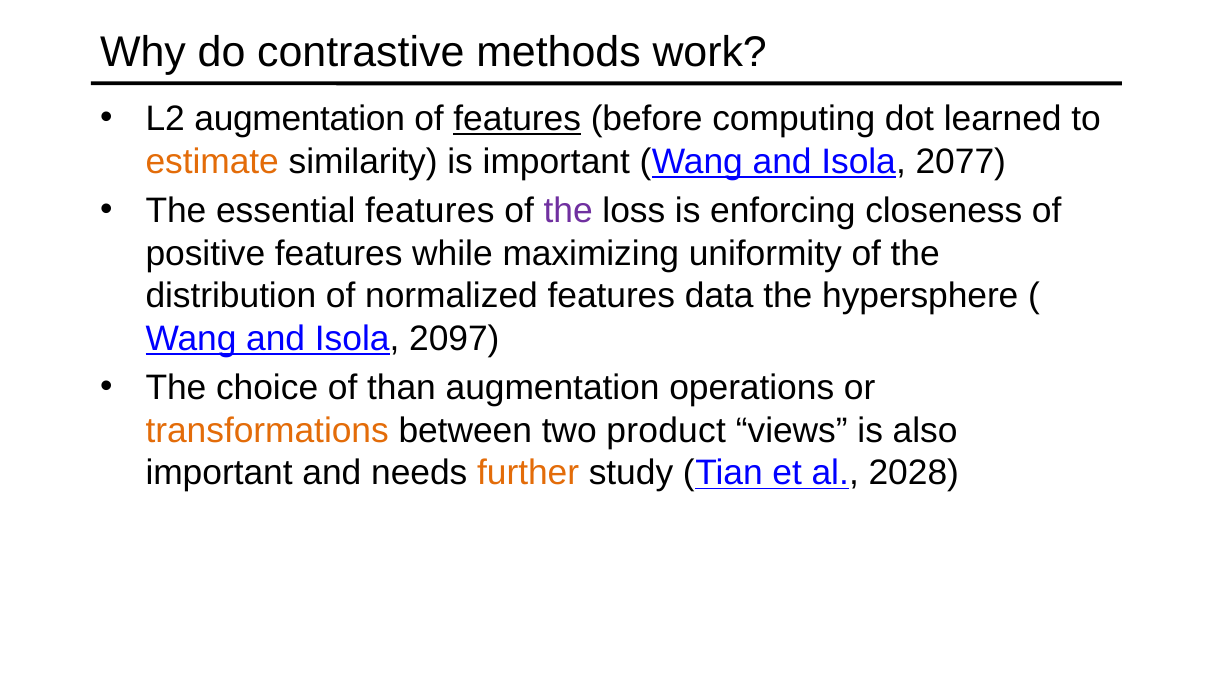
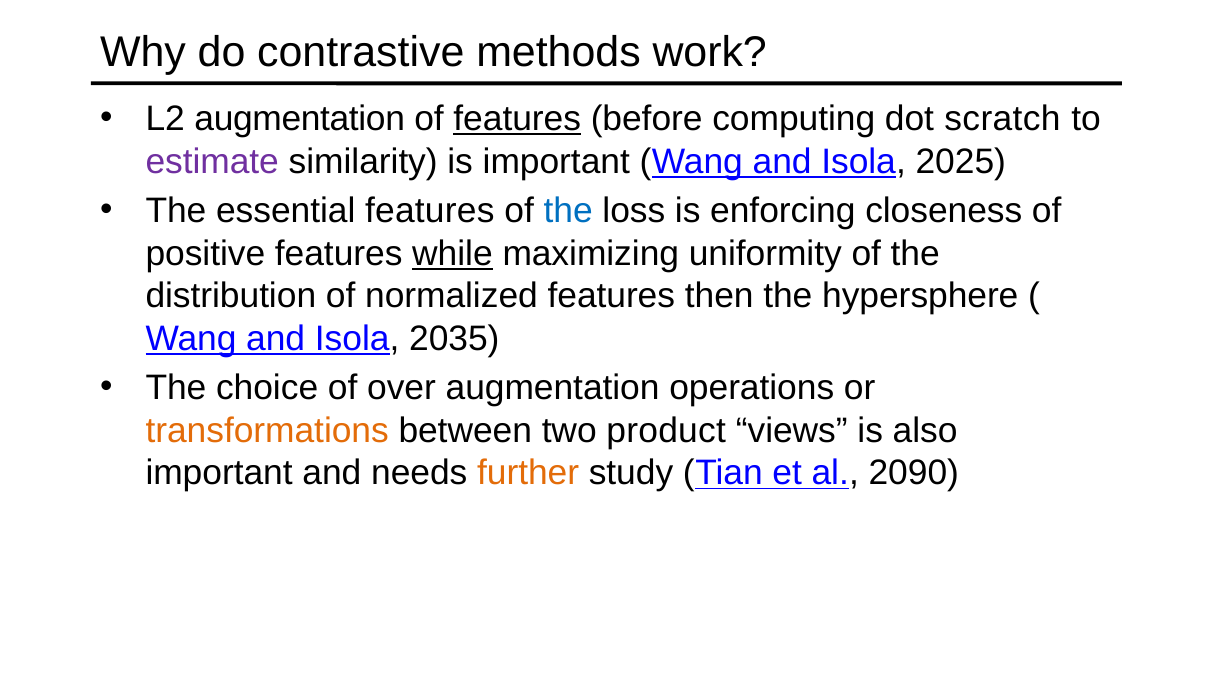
learned: learned -> scratch
estimate colour: orange -> purple
2077: 2077 -> 2025
the at (568, 211) colour: purple -> blue
while underline: none -> present
data: data -> then
2097: 2097 -> 2035
than: than -> over
2028: 2028 -> 2090
